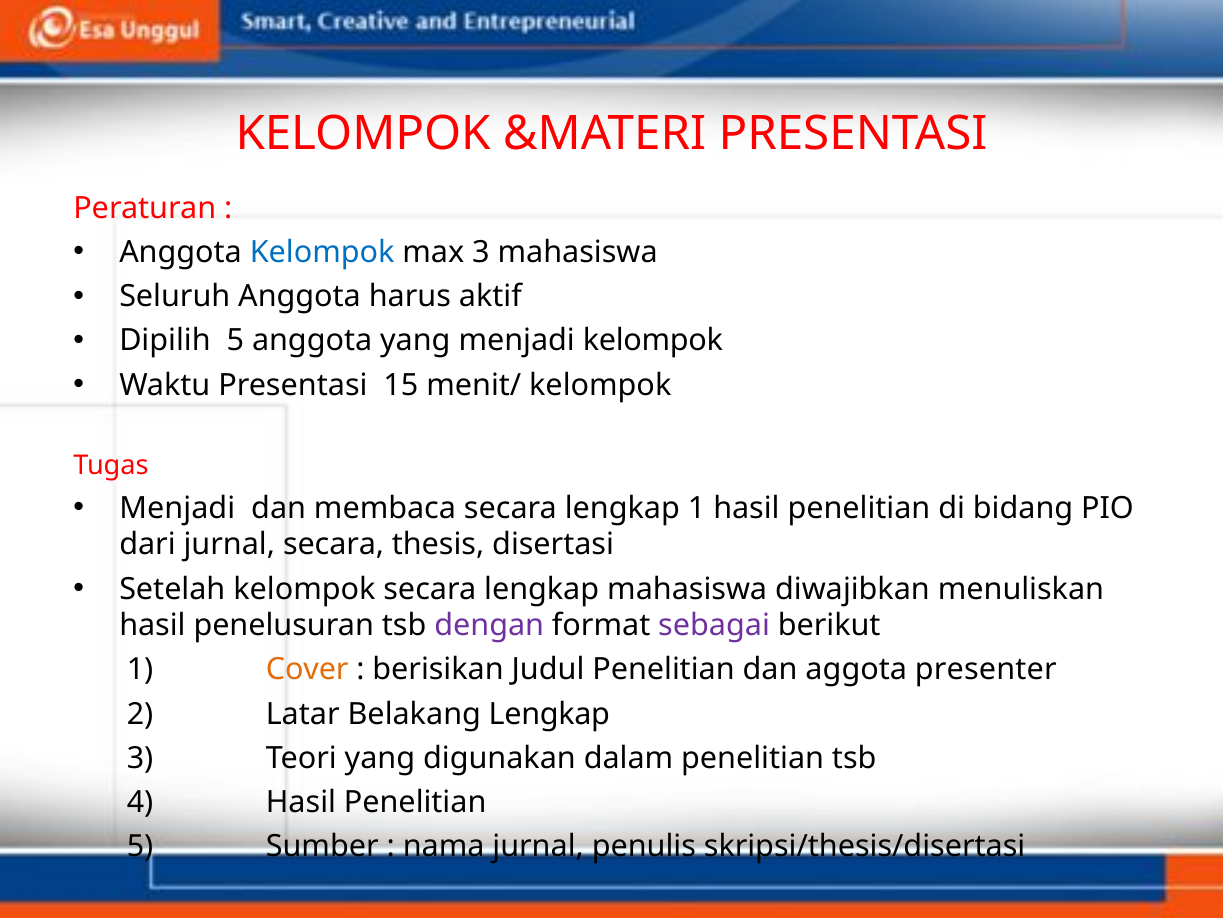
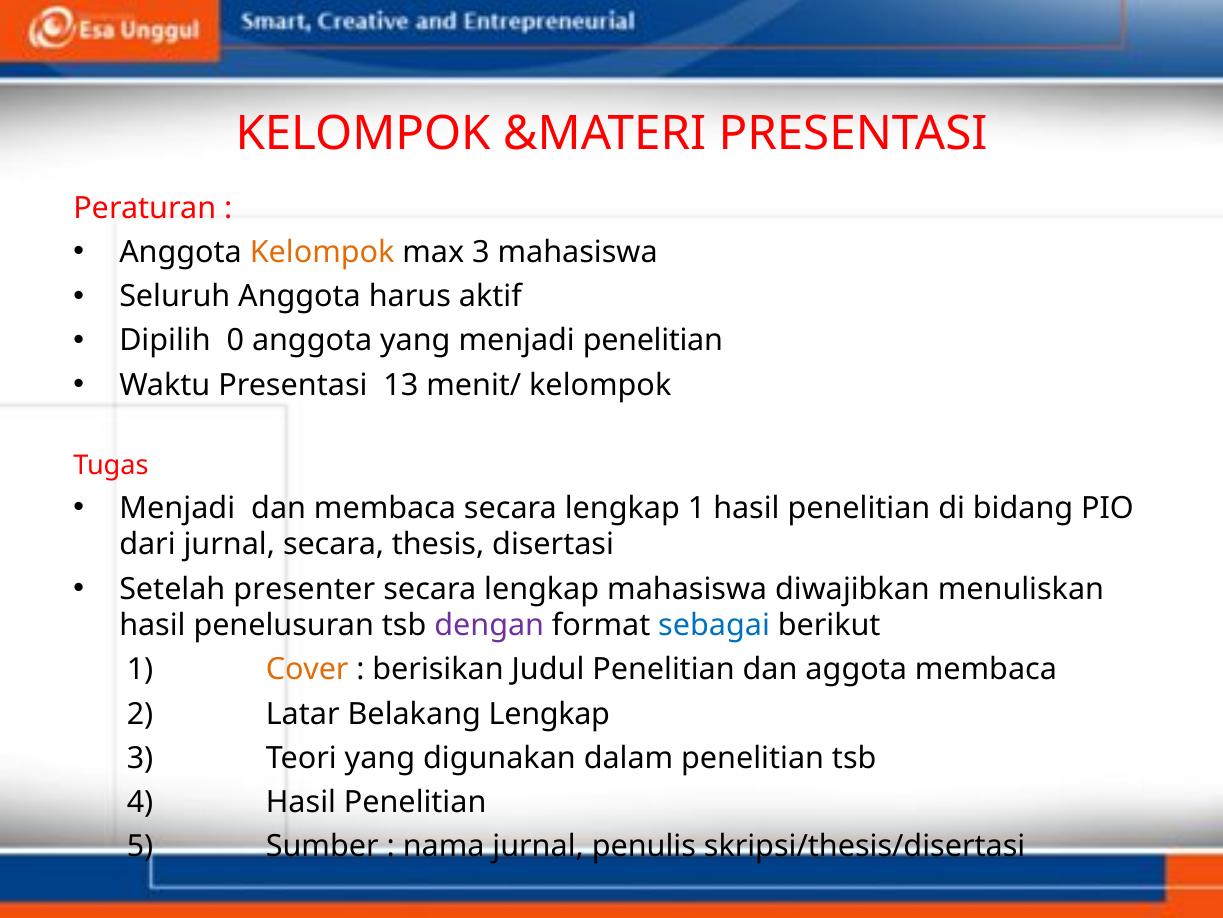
Kelompok at (322, 252) colour: blue -> orange
Dipilih 5: 5 -> 0
menjadi kelompok: kelompok -> penelitian
15: 15 -> 13
Setelah kelompok: kelompok -> presenter
sebagai colour: purple -> blue
aggota presenter: presenter -> membaca
